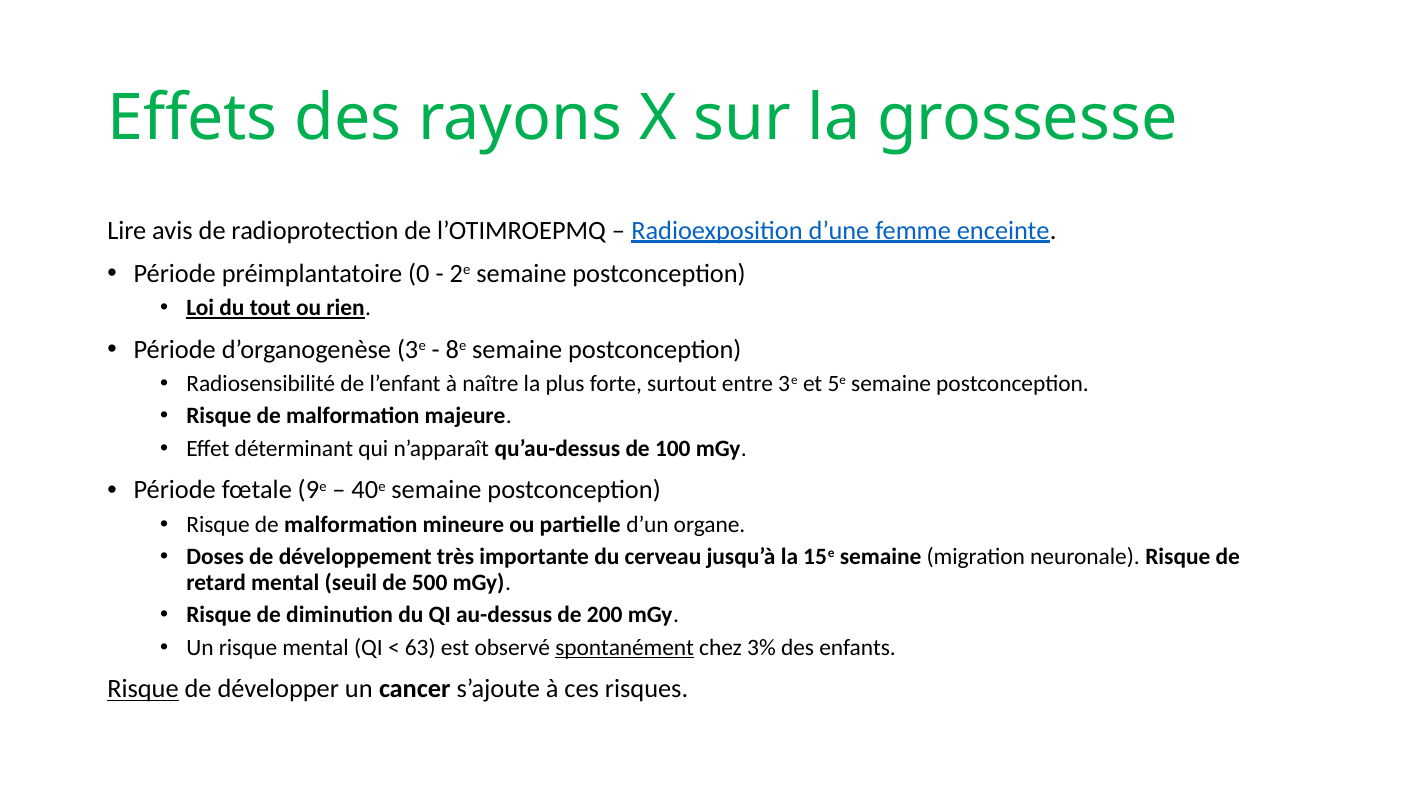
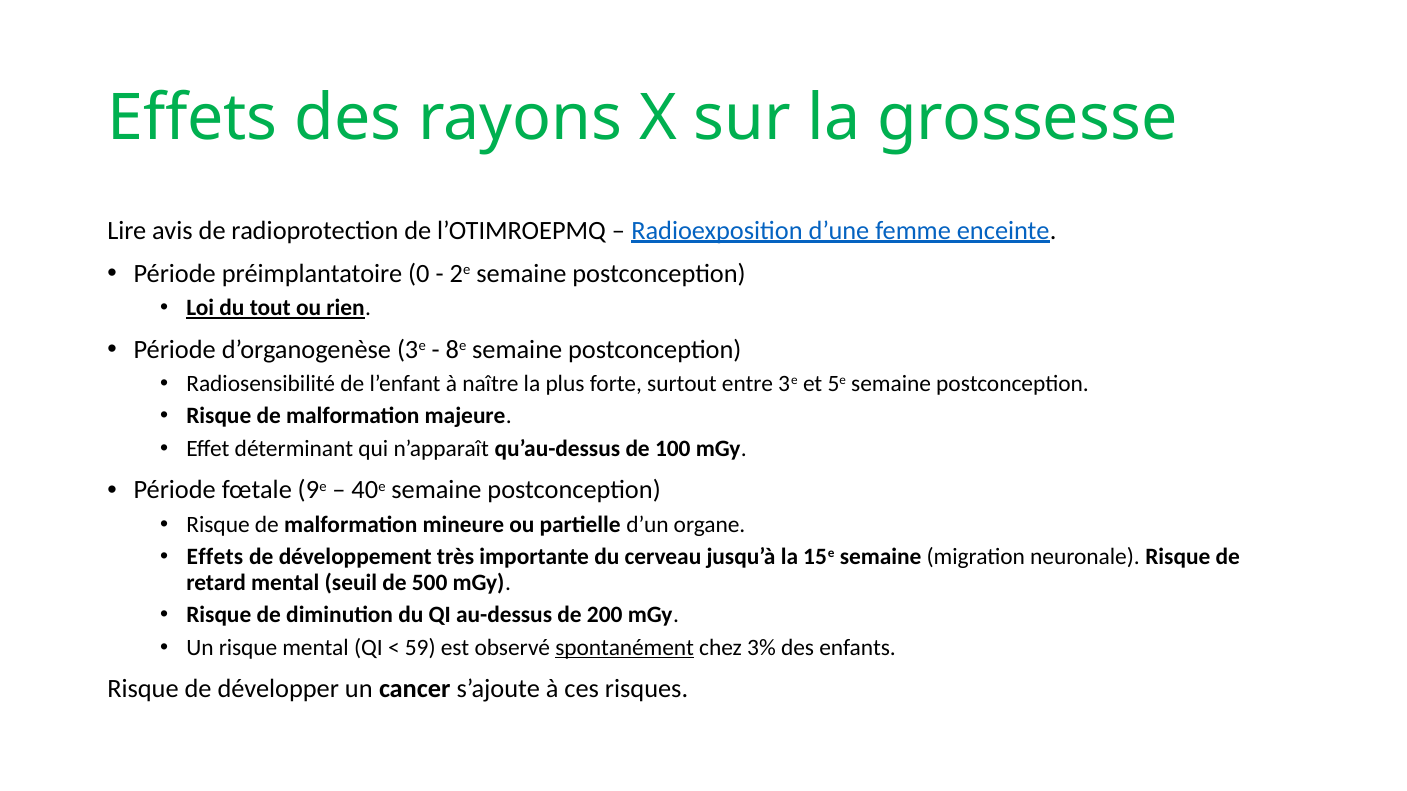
Doses at (215, 557): Doses -> Effets
63: 63 -> 59
Risque at (143, 689) underline: present -> none
